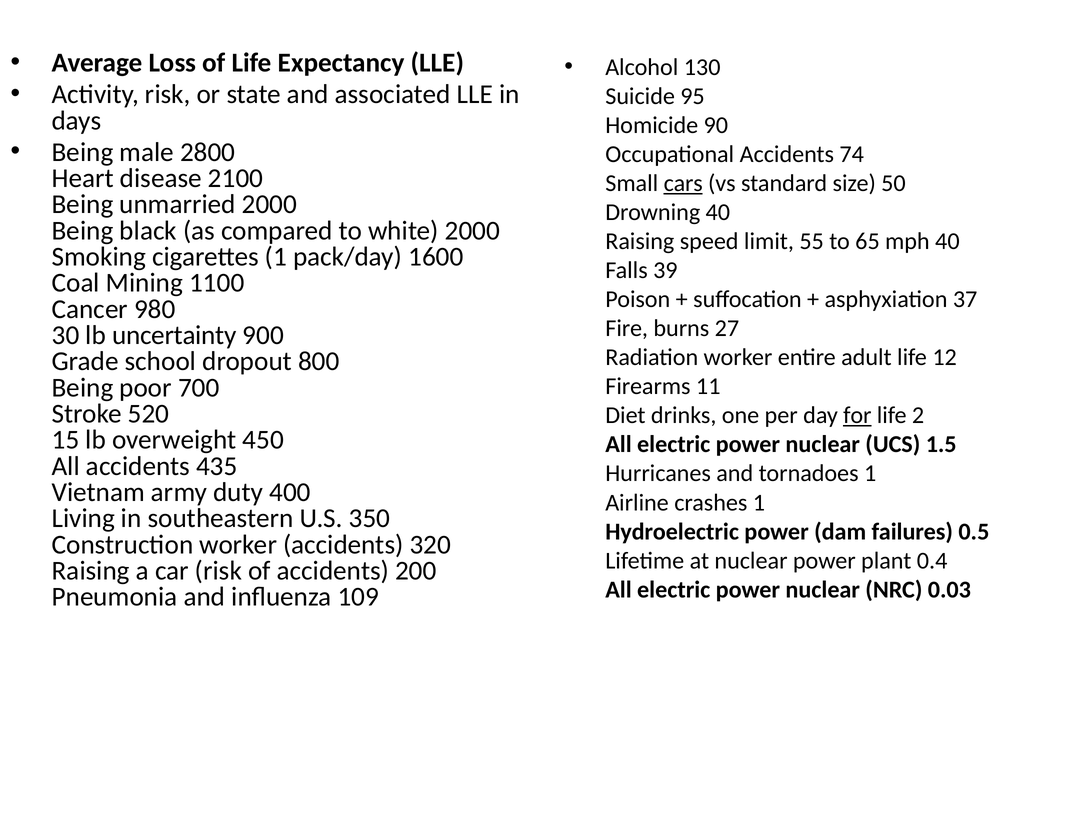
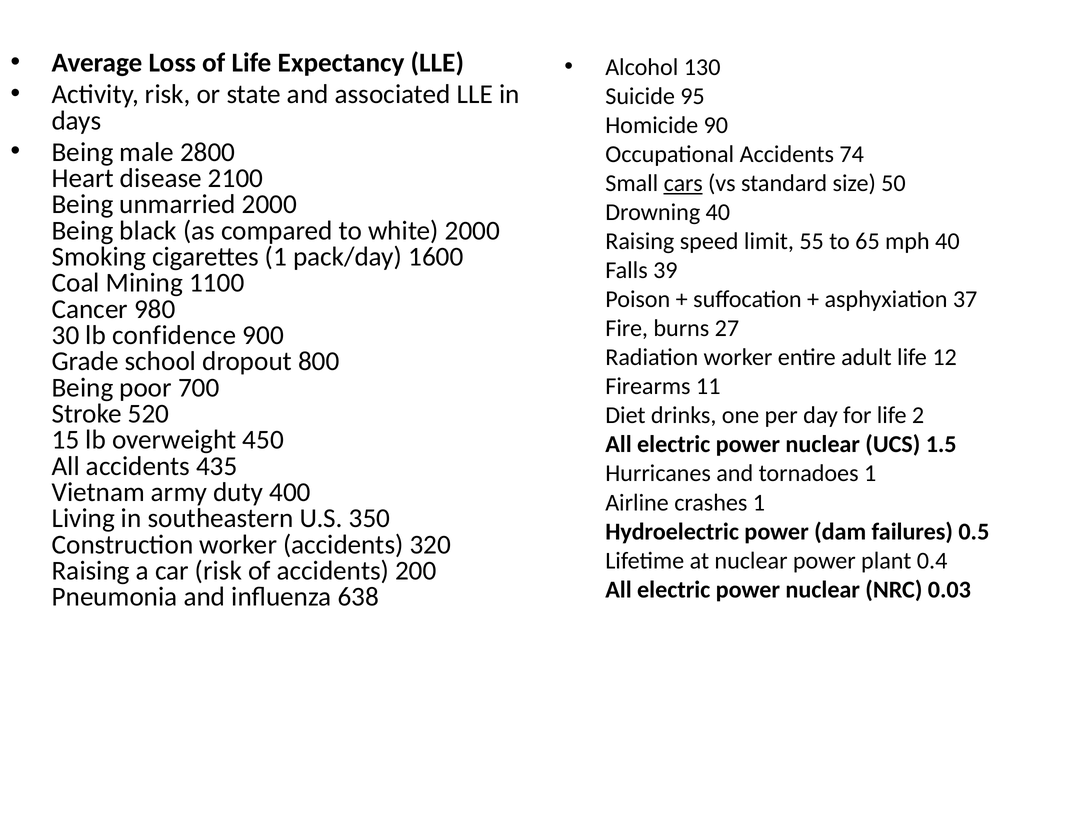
uncertainty: uncertainty -> confidence
for underline: present -> none
109: 109 -> 638
